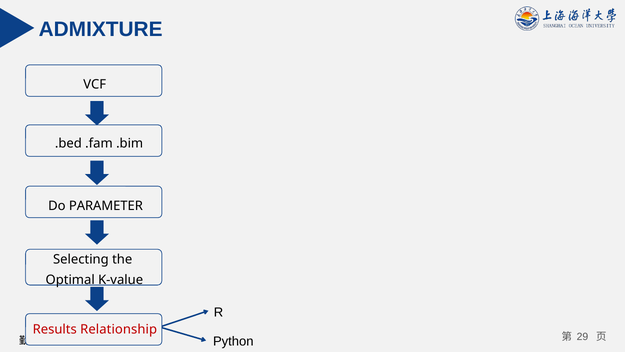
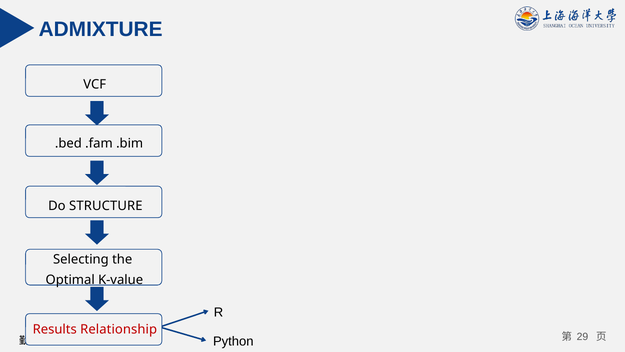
PARAMETER: PARAMETER -> STRUCTURE
